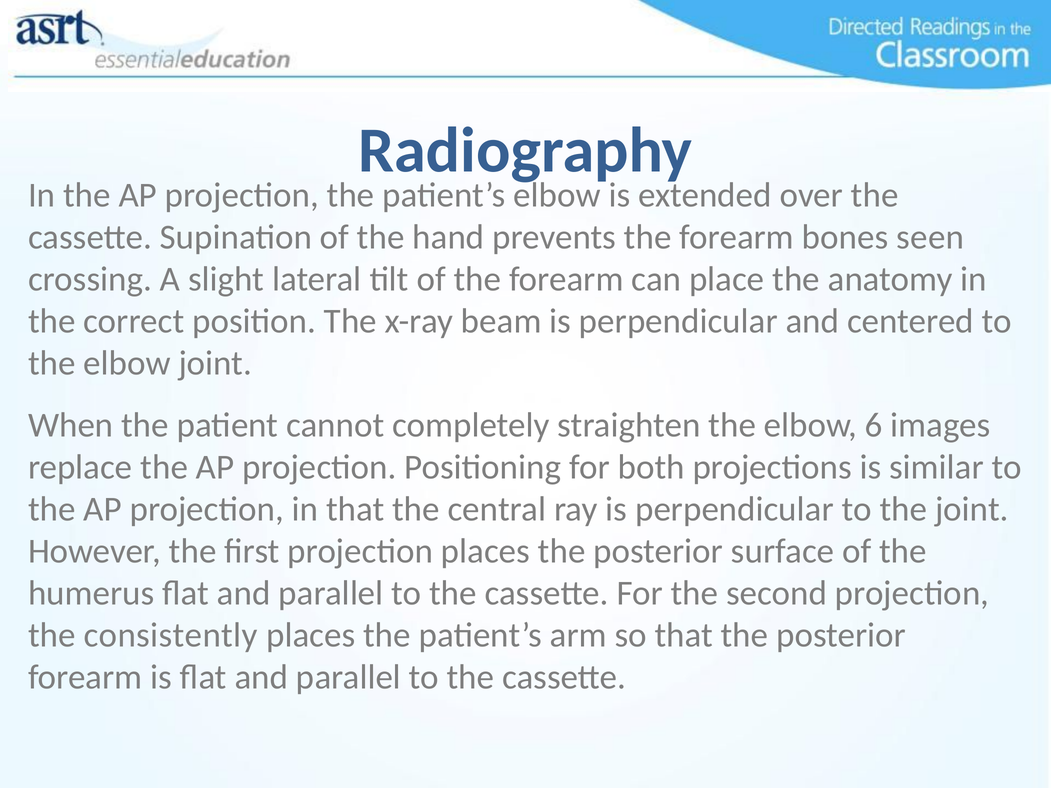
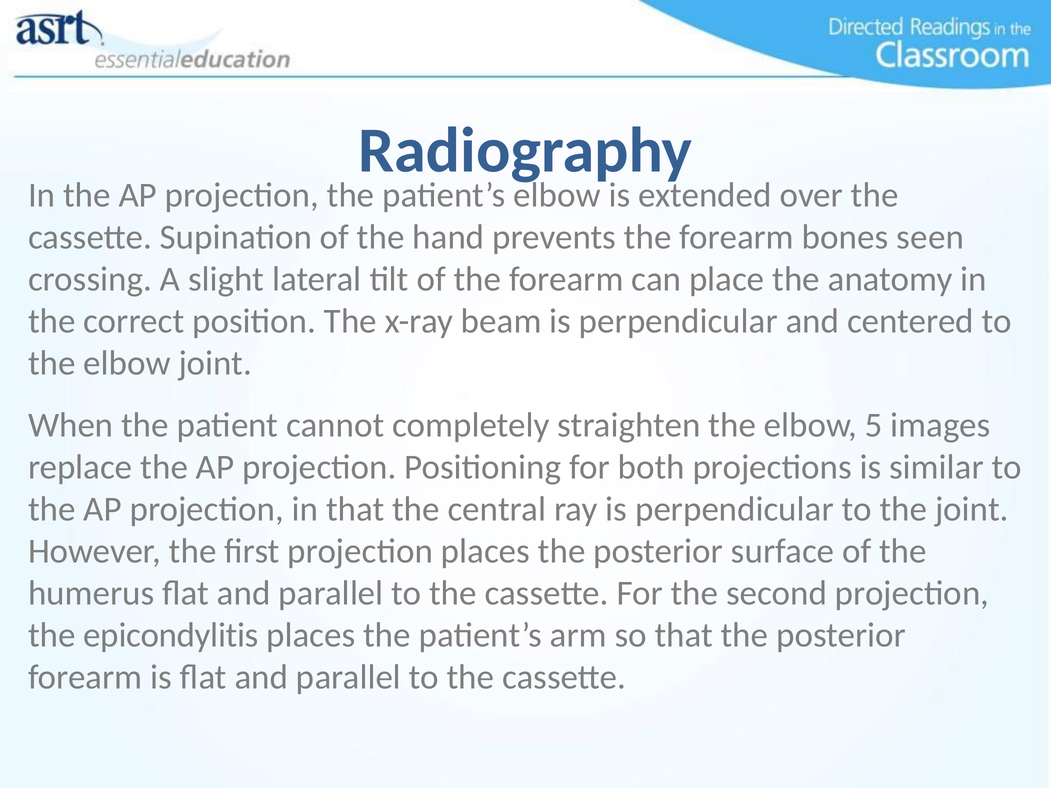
6: 6 -> 5
consistently: consistently -> epicondylitis
